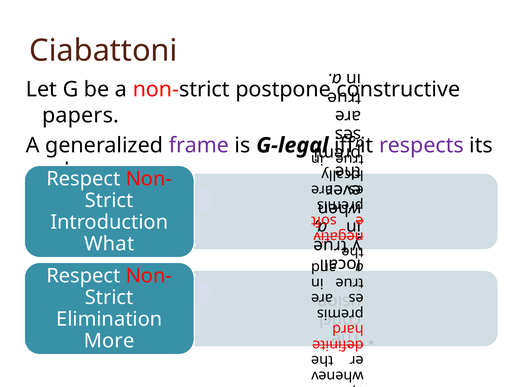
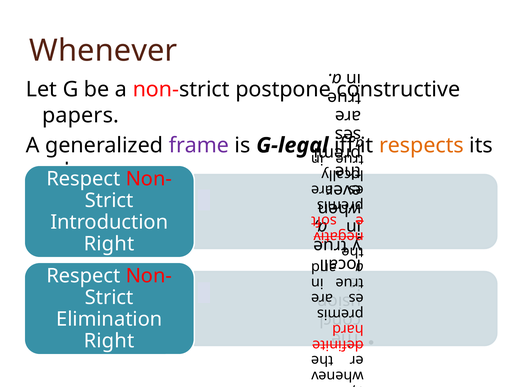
Ciabattoni: Ciabattoni -> Whenever
respects colour: purple -> orange
What at (109, 244): What -> Right
More at (109, 342): More -> Right
